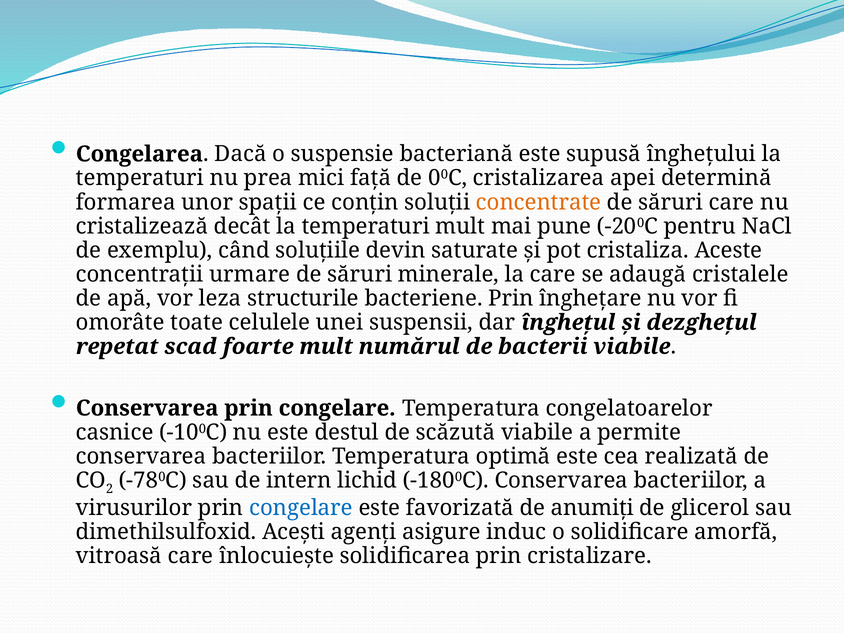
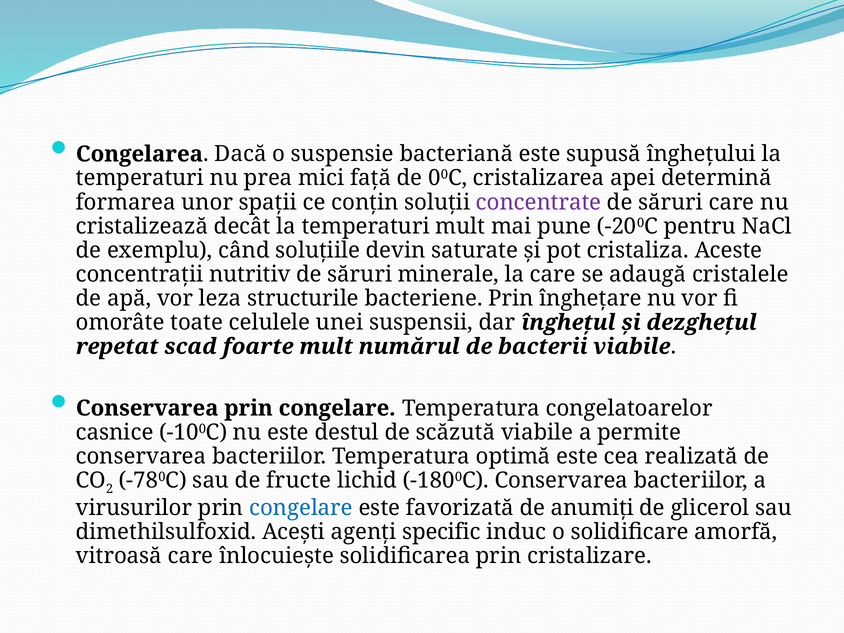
concentrate colour: orange -> purple
urmare: urmare -> nutritiv
intern: intern -> fructe
asigure: asigure -> specific
